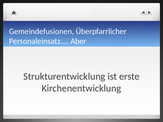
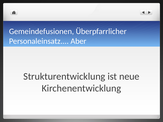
erste: erste -> neue
